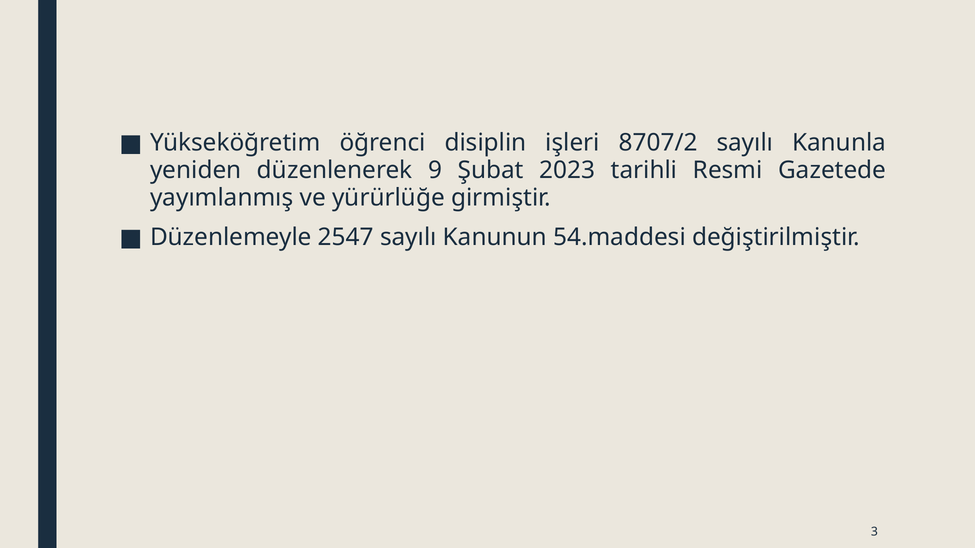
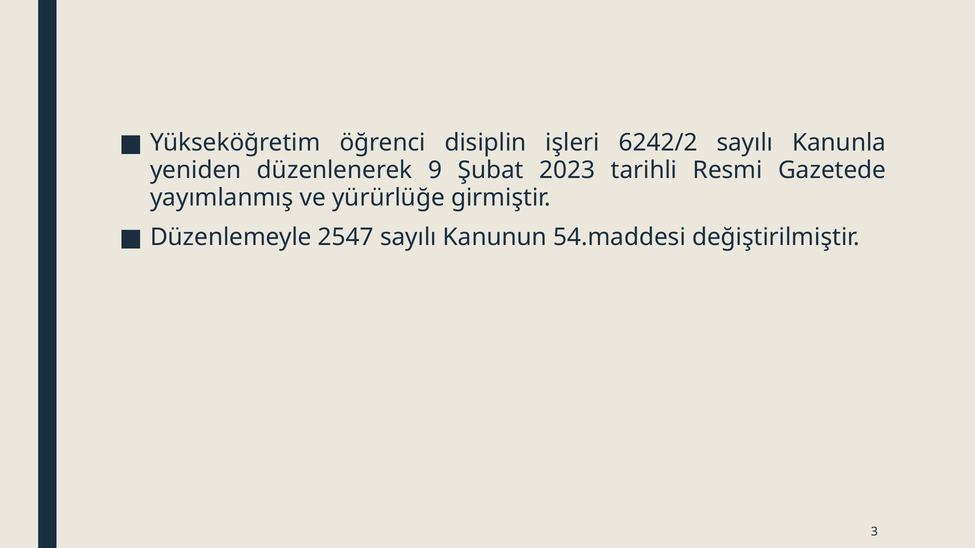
8707/2: 8707/2 -> 6242/2
